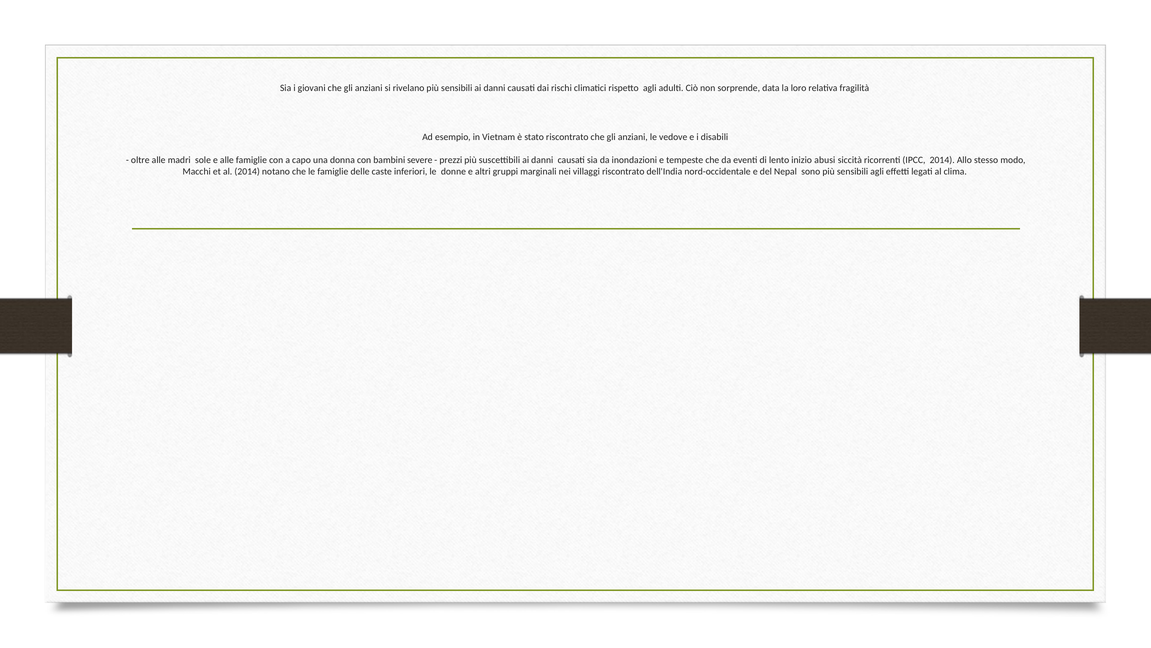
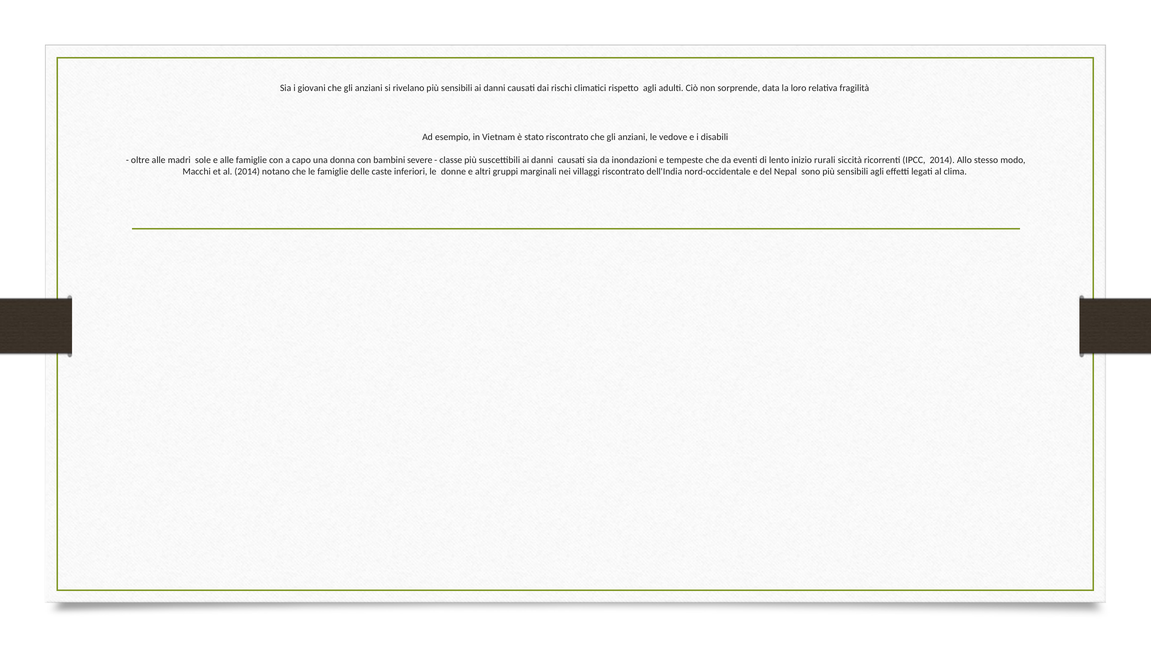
prezzi: prezzi -> classe
abusi: abusi -> rurali
